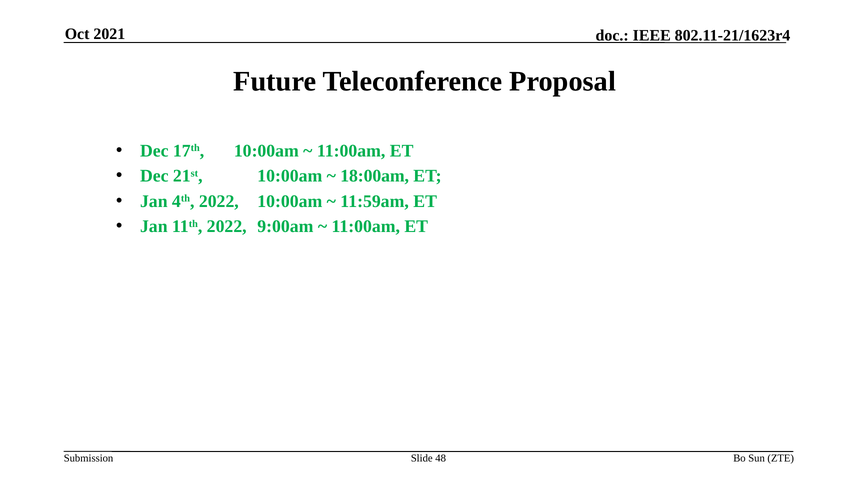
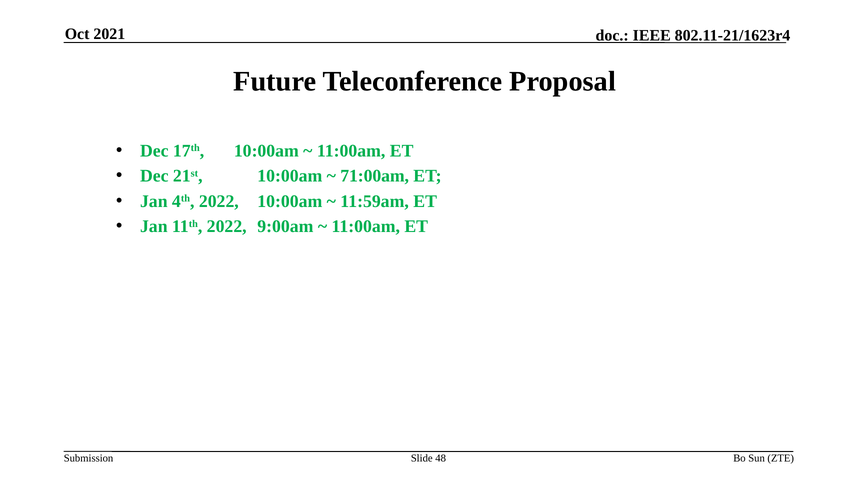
18:00am: 18:00am -> 71:00am
